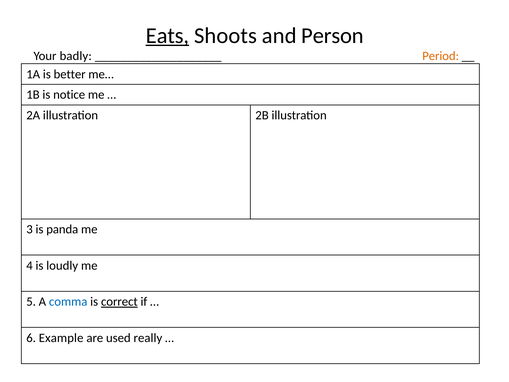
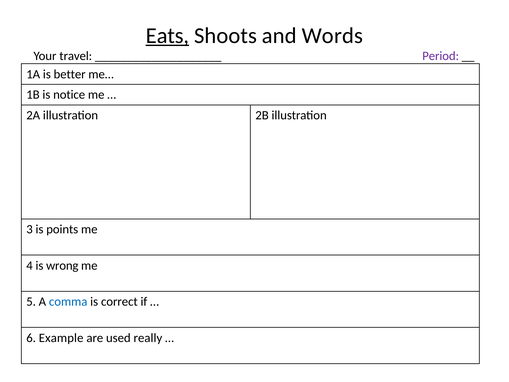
Person: Person -> Words
badly: badly -> travel
Period colour: orange -> purple
panda: panda -> points
loudly: loudly -> wrong
correct underline: present -> none
